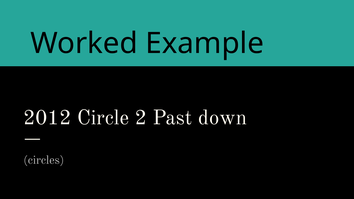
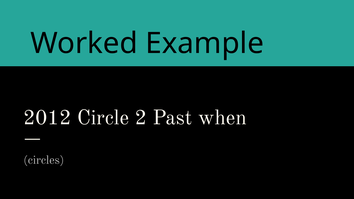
down: down -> when
